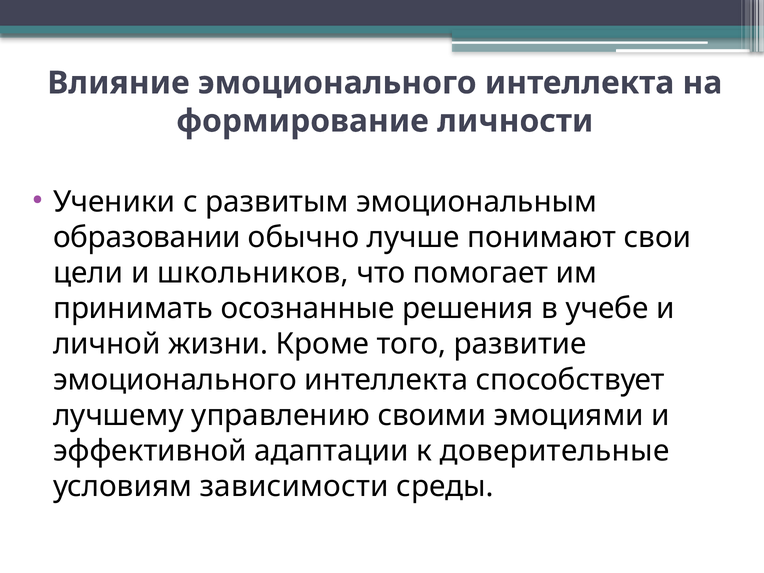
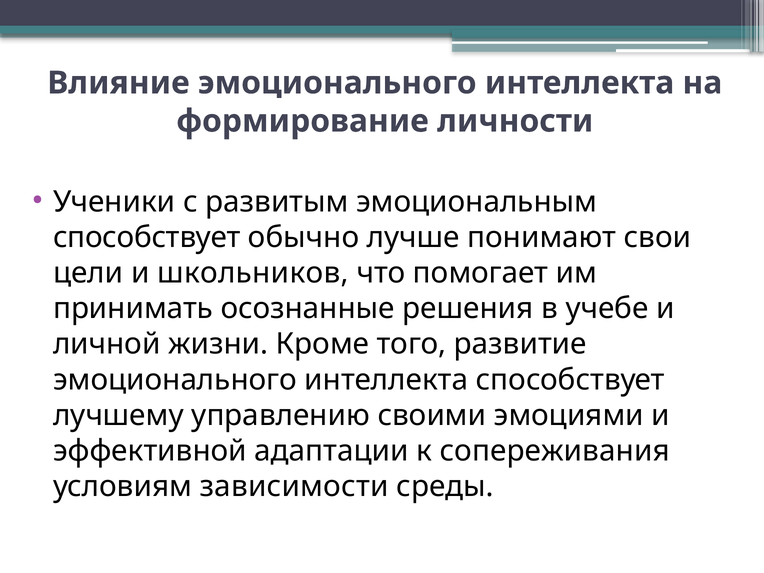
образовании at (147, 237): образовании -> способствует
доверительные: доверительные -> сопереживания
